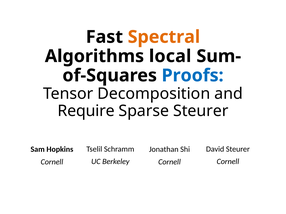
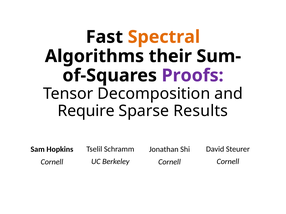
local: local -> their
Proofs colour: blue -> purple
Sparse Steurer: Steurer -> Results
